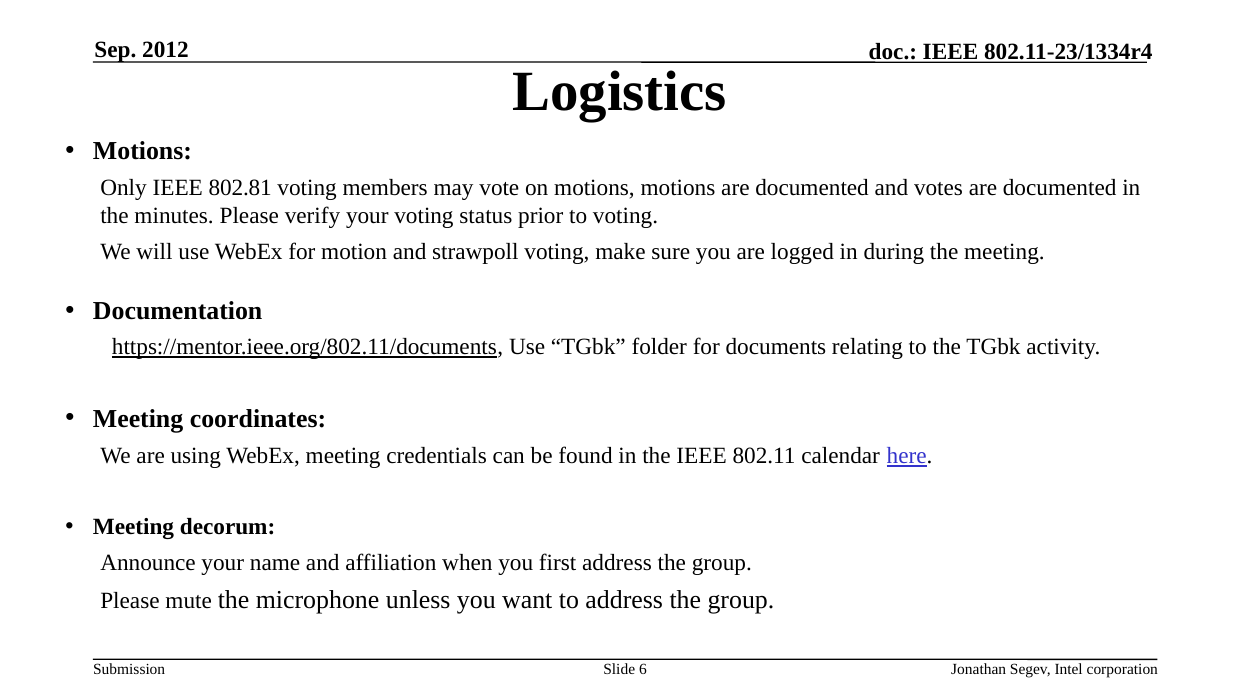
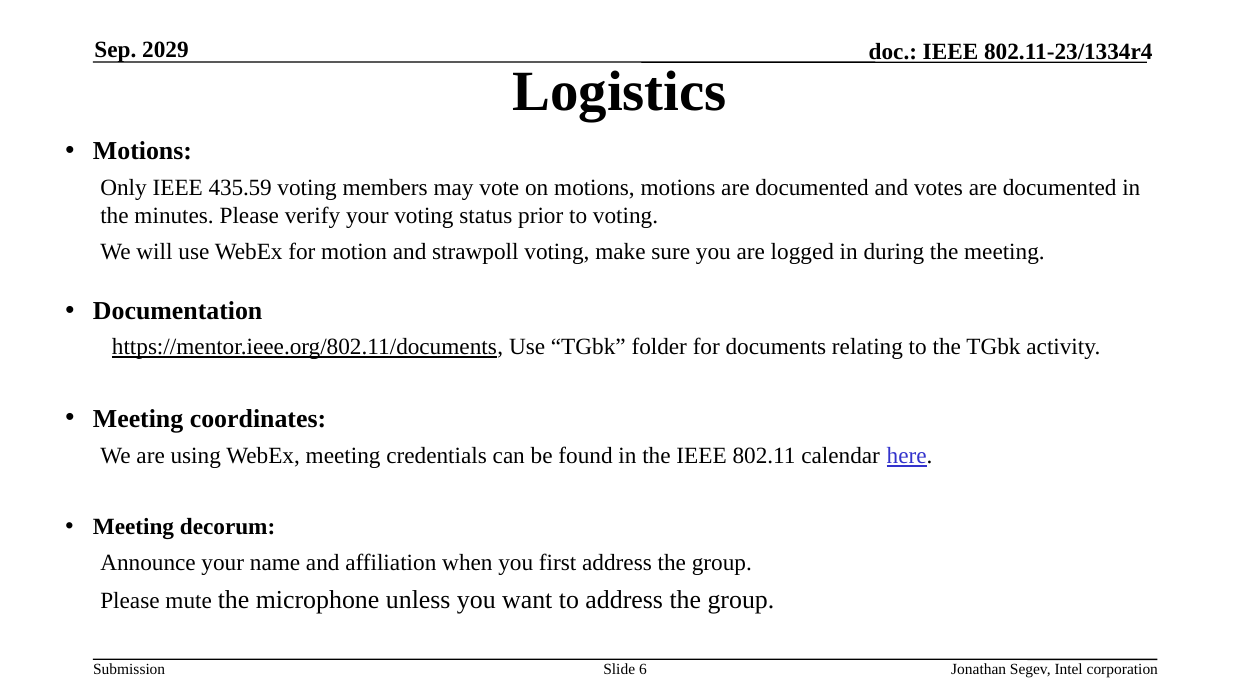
2012: 2012 -> 2029
802.81: 802.81 -> 435.59
